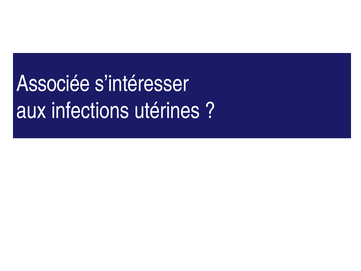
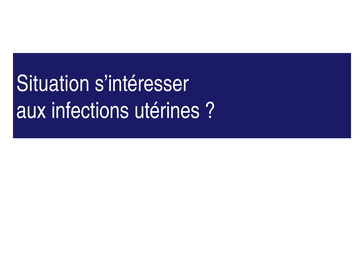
Associée: Associée -> Situation
